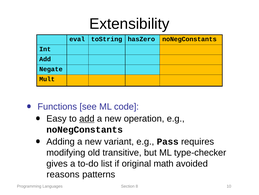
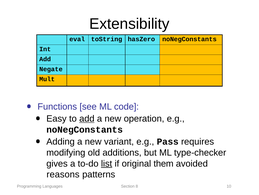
transitive: transitive -> additions
list underline: none -> present
math: math -> them
